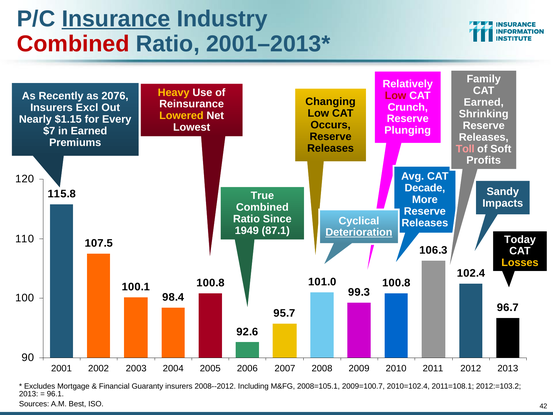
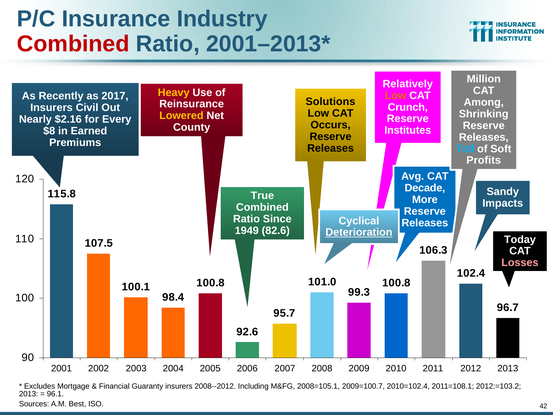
Insurance underline: present -> none
Family: Family -> Million
Low at (396, 95) colour: red -> orange
2076: 2076 -> 2017
Changing: Changing -> Solutions
Earned at (484, 102): Earned -> Among
Excl: Excl -> Civil
$1.15: $1.15 -> $2.16
Lowest: Lowest -> County
Plunging: Plunging -> Institutes
$7: $7 -> $8
Toll colour: pink -> light blue
87.1: 87.1 -> 82.6
Losses colour: yellow -> pink
